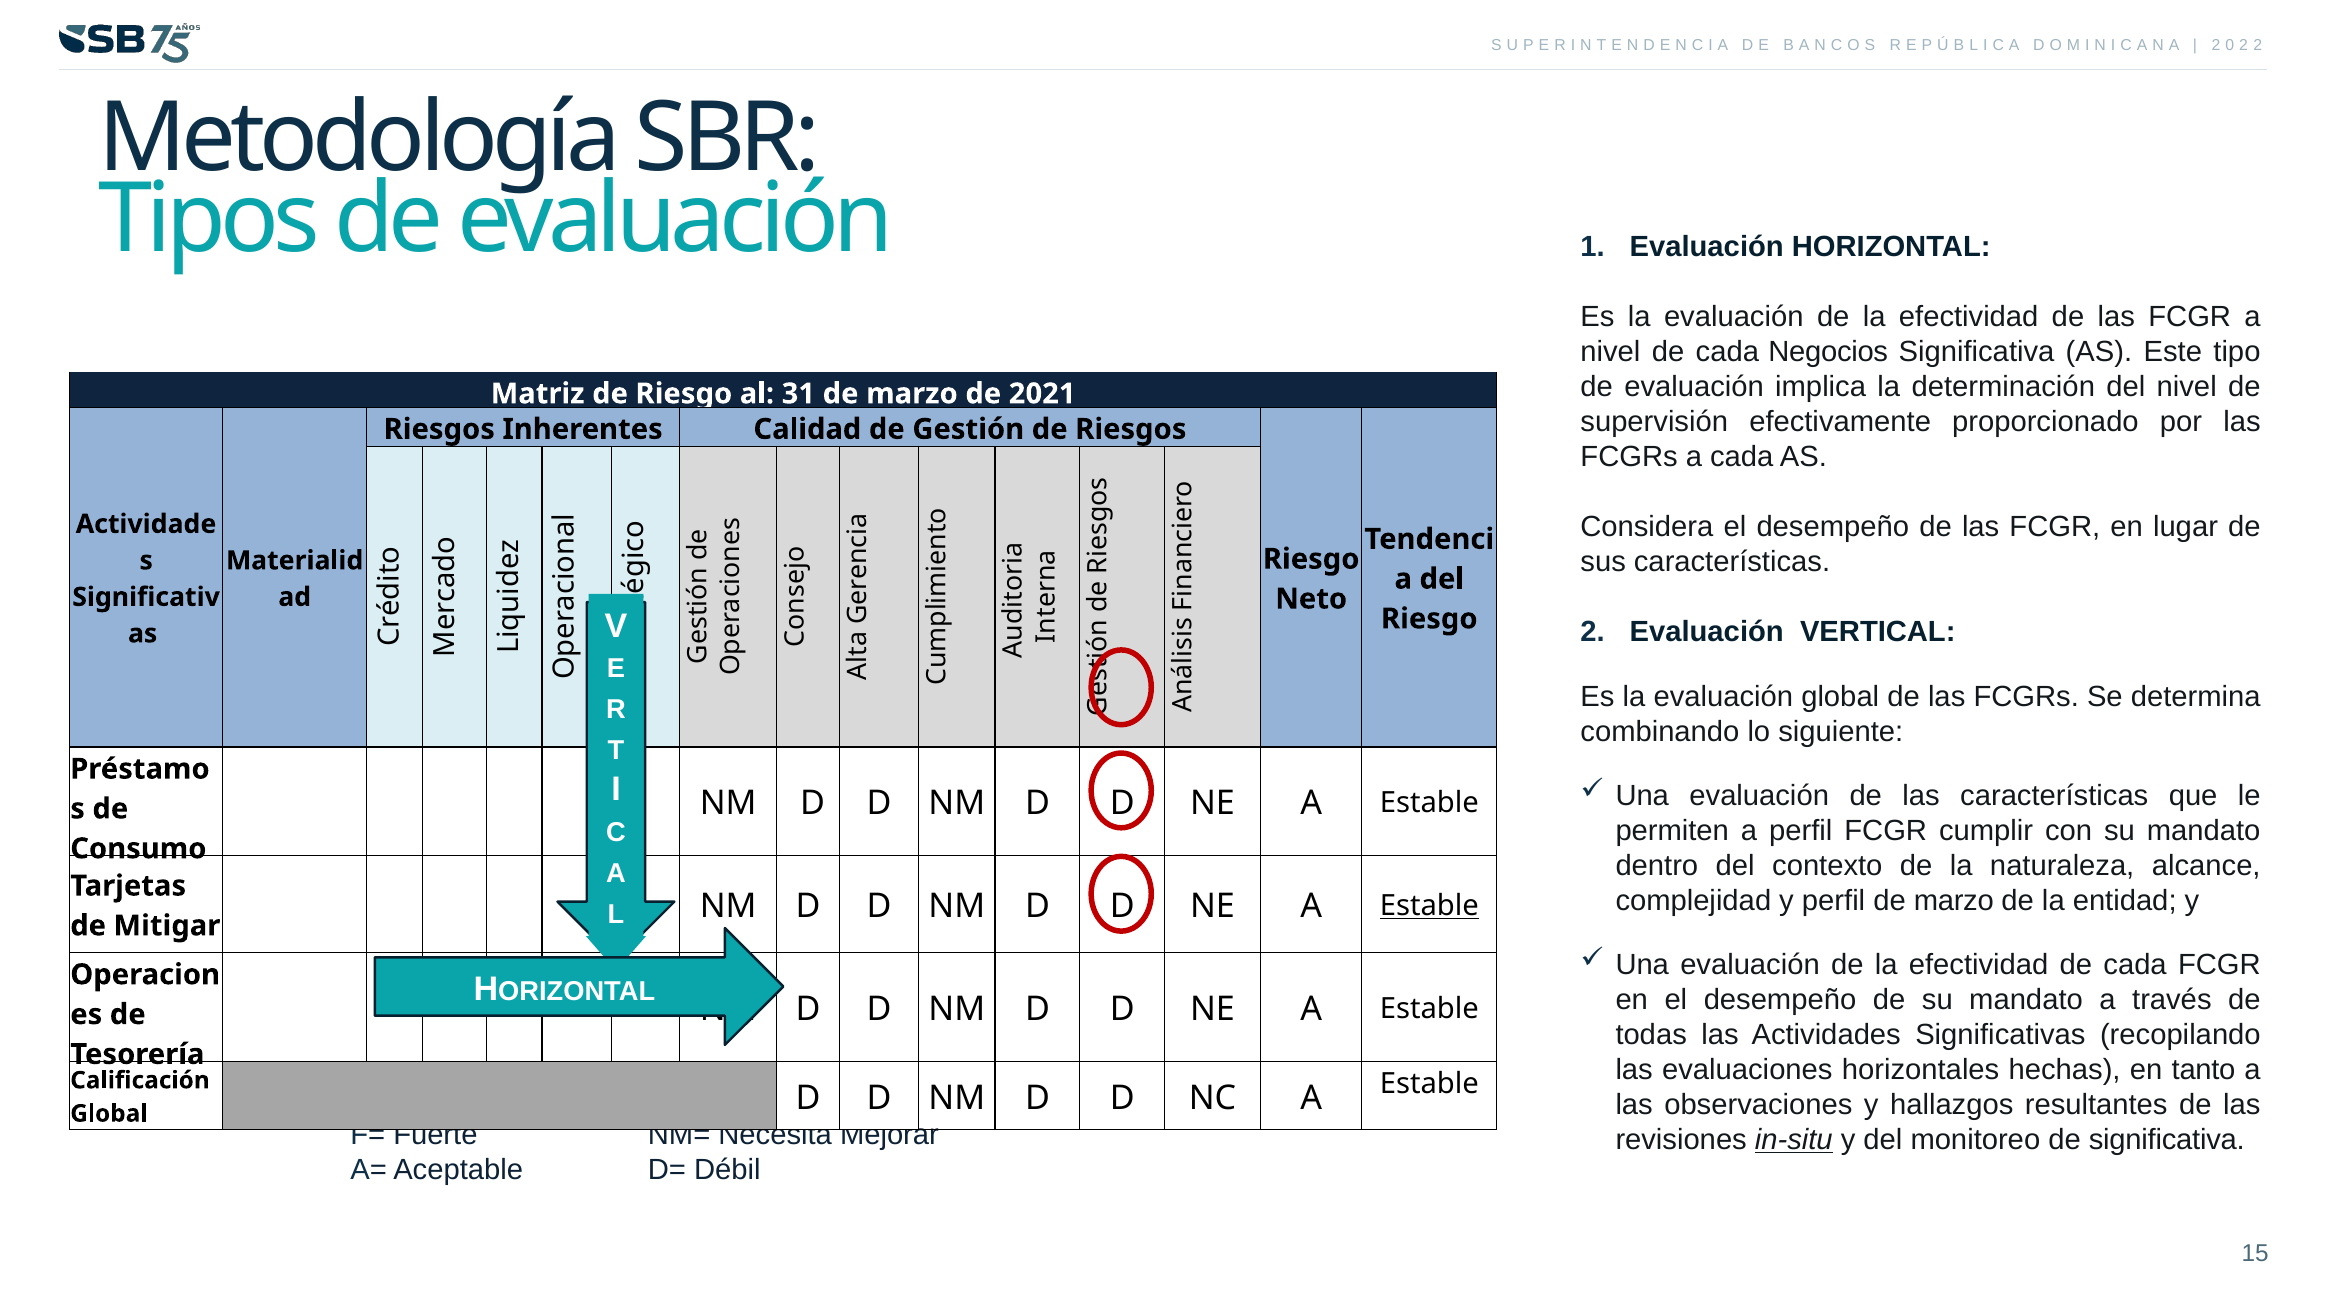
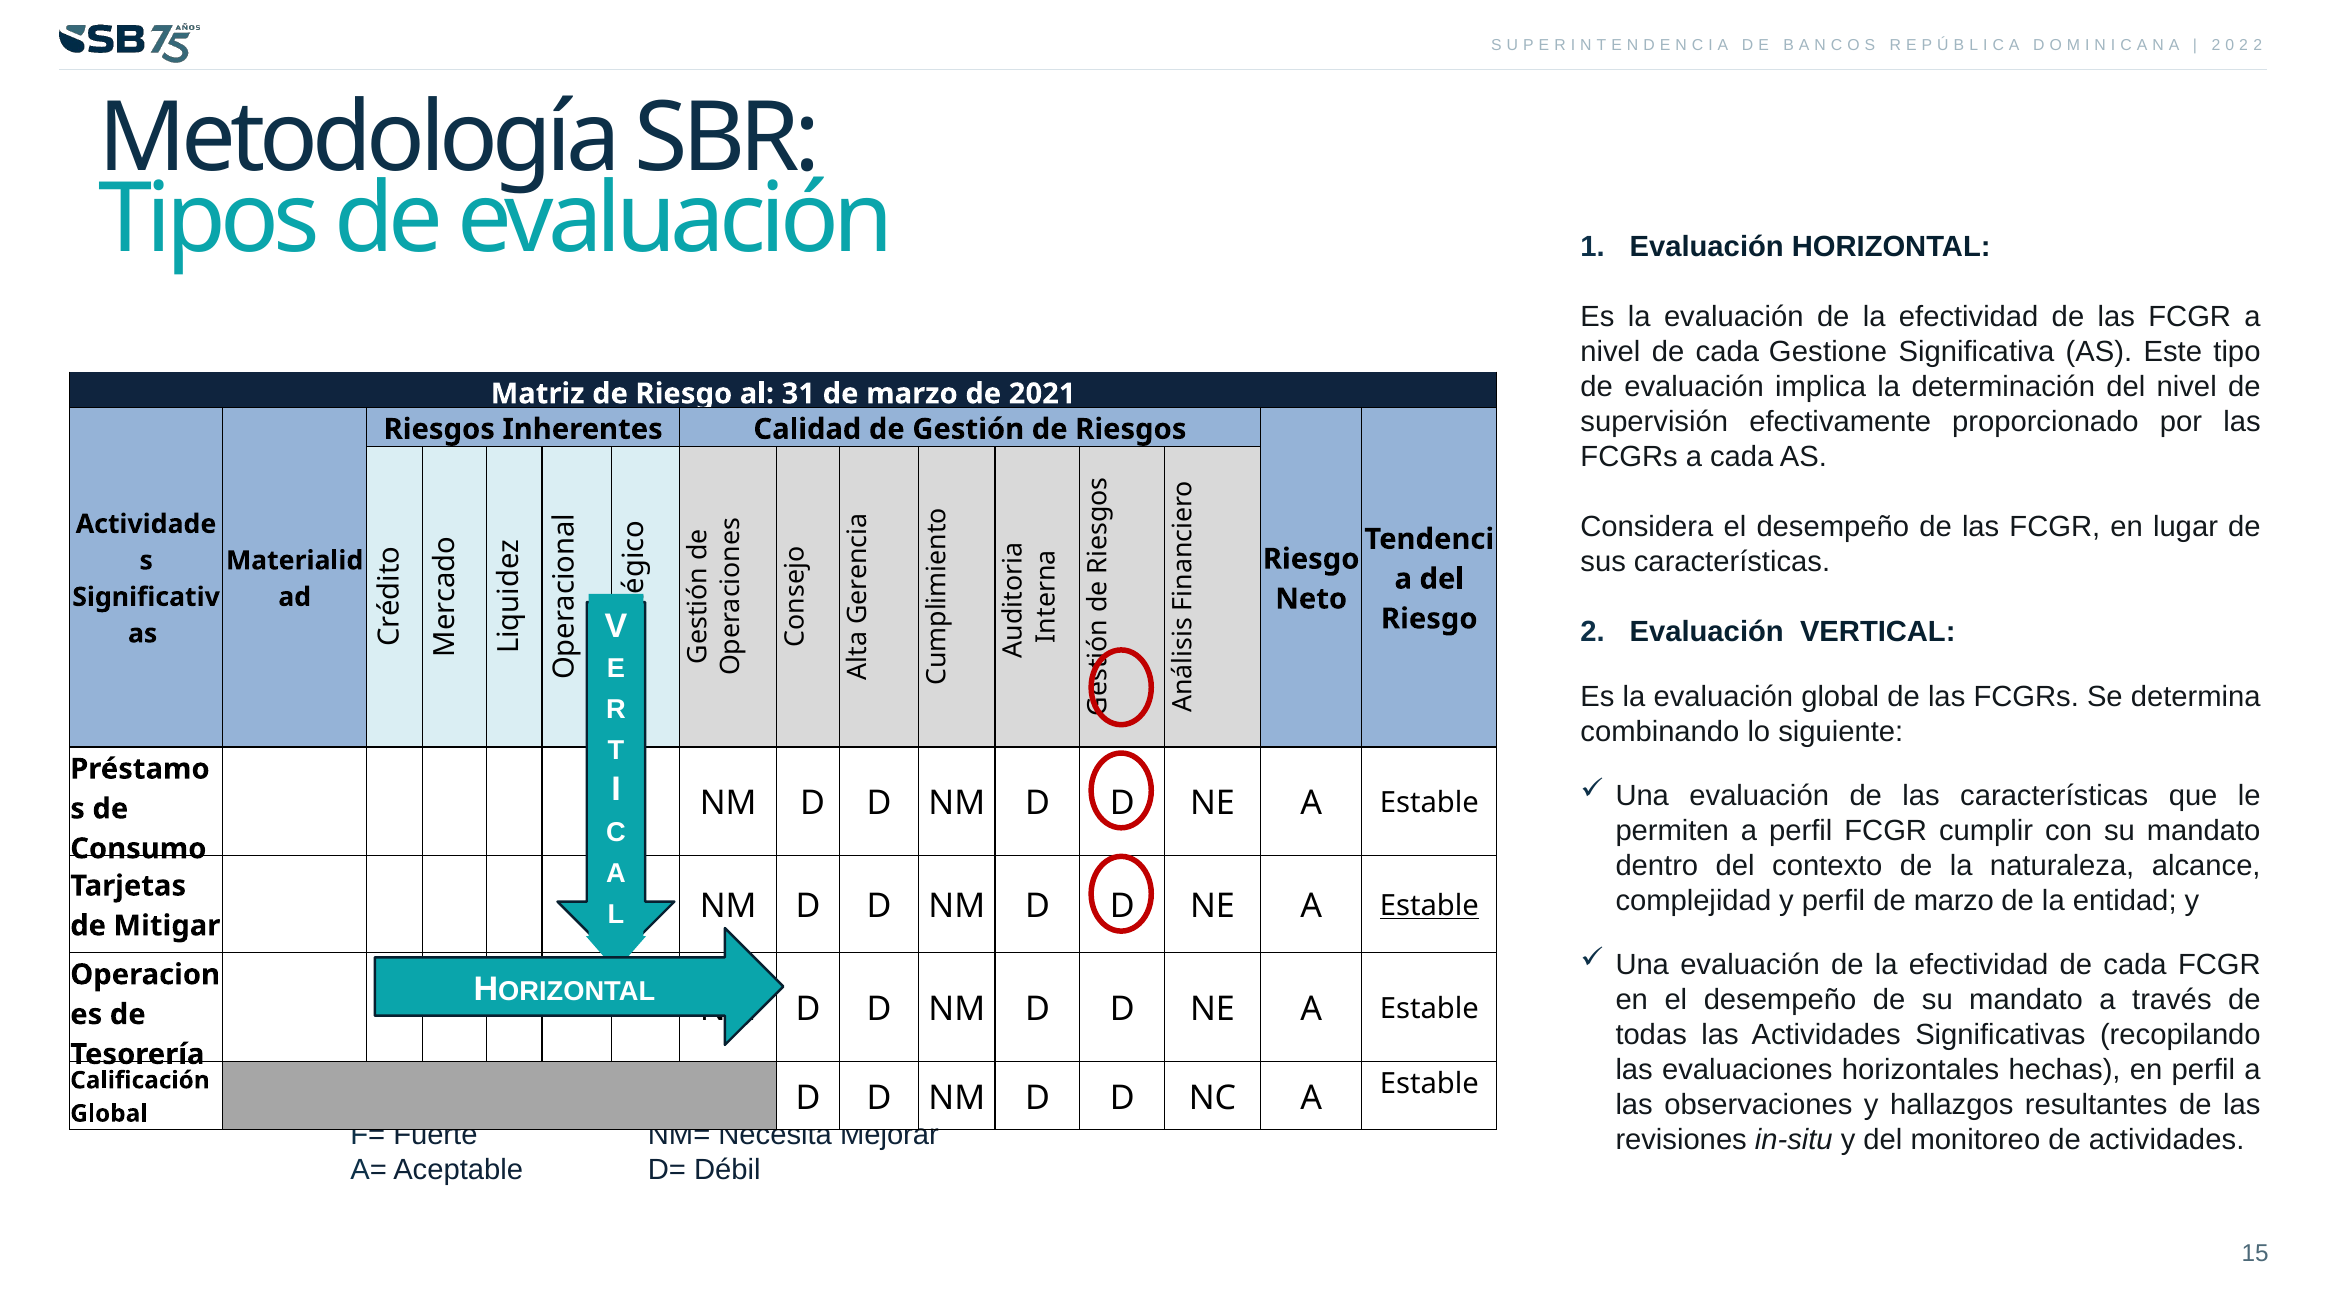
Negocios: Negocios -> Gestione
en tanto: tanto -> perfil
in-situ underline: present -> none
de significativa: significativa -> actividades
